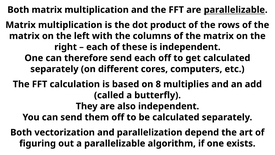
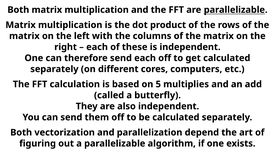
8: 8 -> 5
